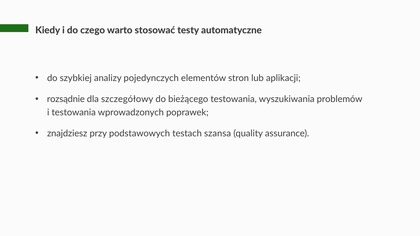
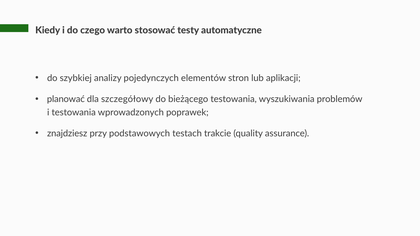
rozsądnie: rozsądnie -> planować
szansa: szansa -> trakcie
